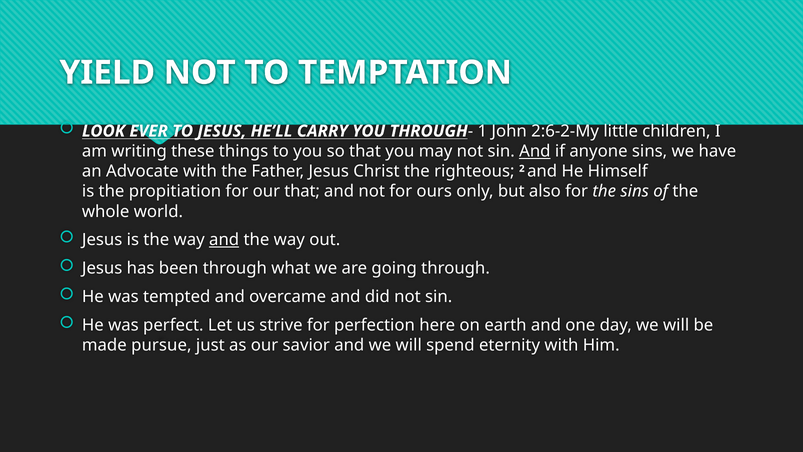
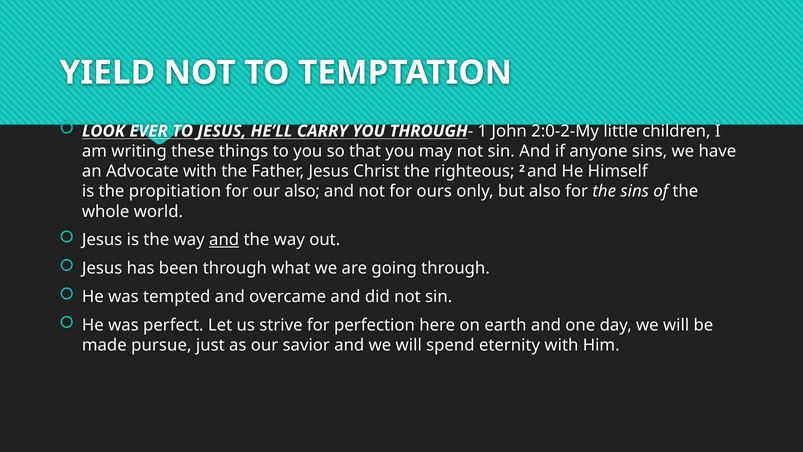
2:6-2-My: 2:6-2-My -> 2:0-2-My
And at (535, 151) underline: present -> none
our that: that -> also
